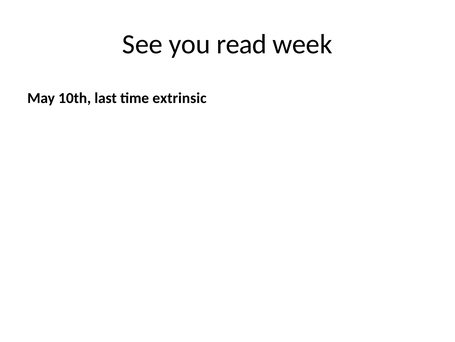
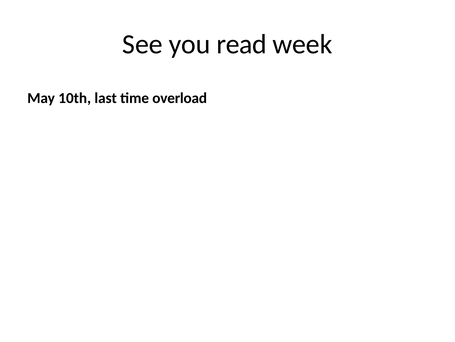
extrinsic: extrinsic -> overload
